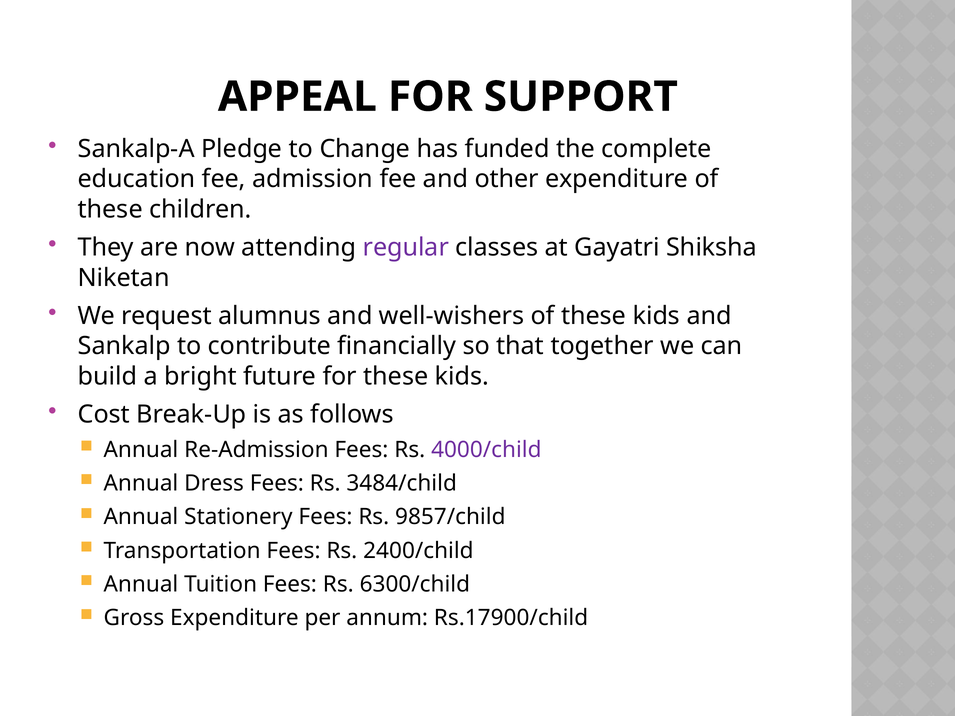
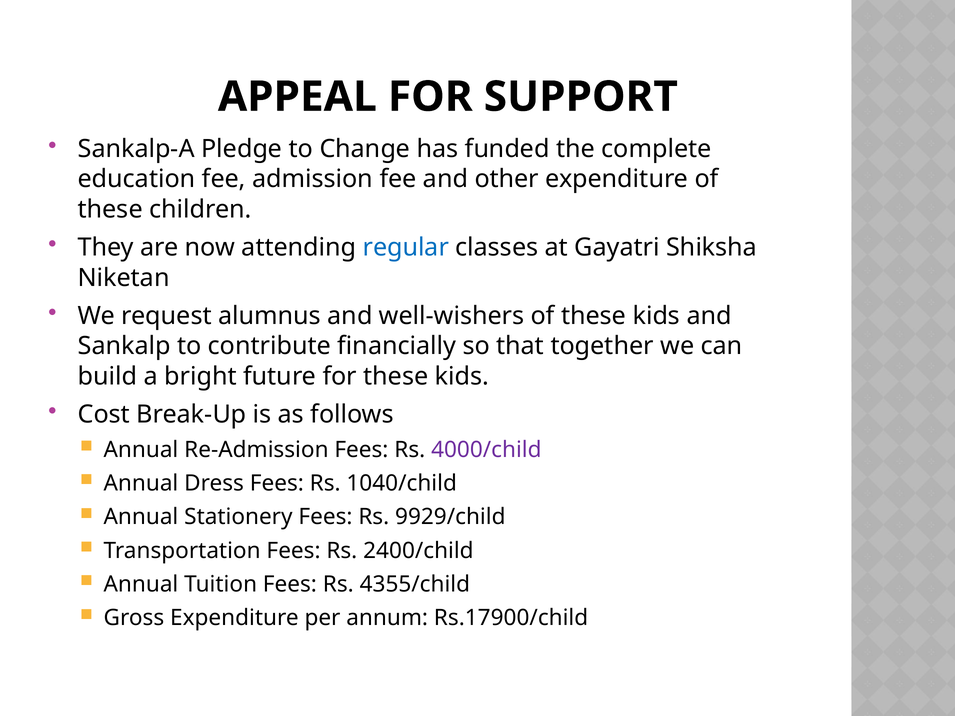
regular colour: purple -> blue
3484/child: 3484/child -> 1040/child
9857/child: 9857/child -> 9929/child
6300/child: 6300/child -> 4355/child
